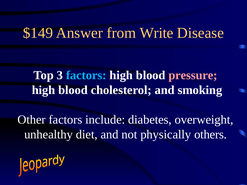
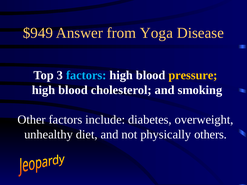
$149: $149 -> $949
Write: Write -> Yoga
pressure colour: pink -> yellow
